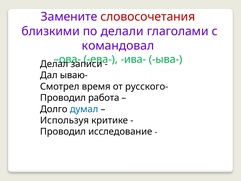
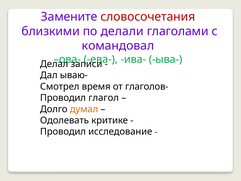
русского-: русского- -> глаголов-
работа: работа -> глагол
думал colour: blue -> orange
Используя: Используя -> Одолевать
